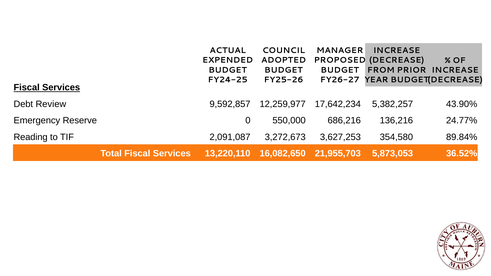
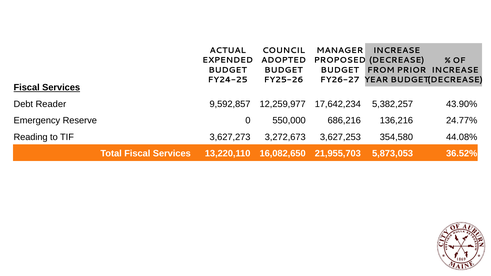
Review: Review -> Reader
2,091,087: 2,091,087 -> 3,627,273
89.84%: 89.84% -> 44.08%
